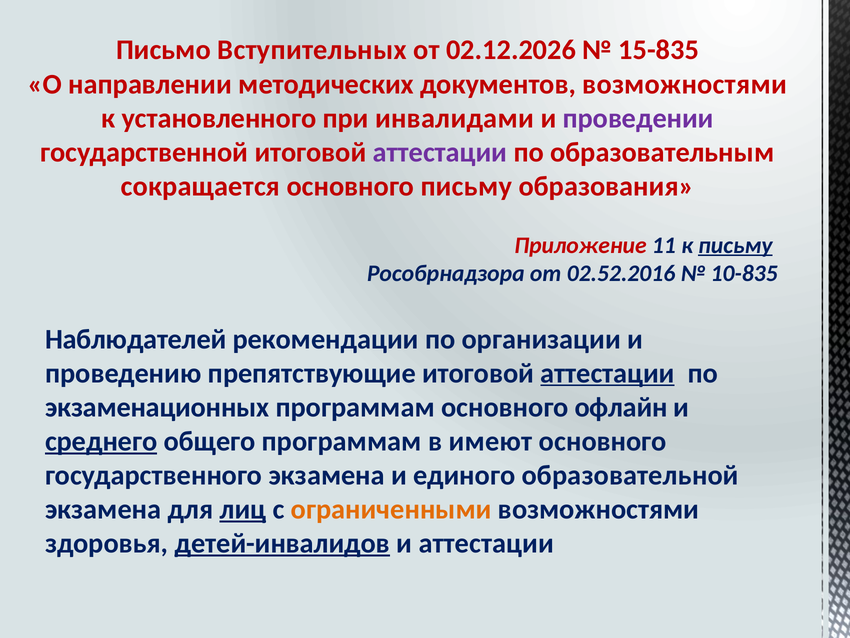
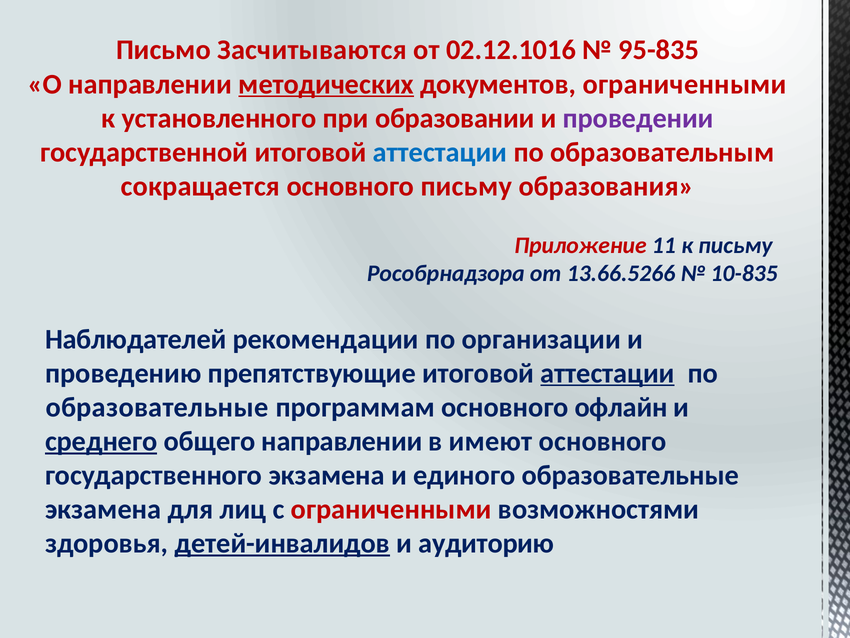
Вступительных: Вступительных -> Засчитываются
02.12.2026: 02.12.2026 -> 02.12.1016
15-835: 15-835 -> 95-835
методических underline: none -> present
документов возможностями: возможностями -> ограниченными
инвалидами: инвалидами -> образовании
аттестации at (440, 152) colour: purple -> blue
письму at (735, 245) underline: present -> none
02.52.2016: 02.52.2016 -> 13.66.5266
экзаменационных at (157, 407): экзаменационных -> образовательные
общего программам: программам -> направлении
единого образовательной: образовательной -> образовательные
лиц underline: present -> none
ограниченными at (391, 509) colour: orange -> red
и аттестации: аттестации -> аудиторию
